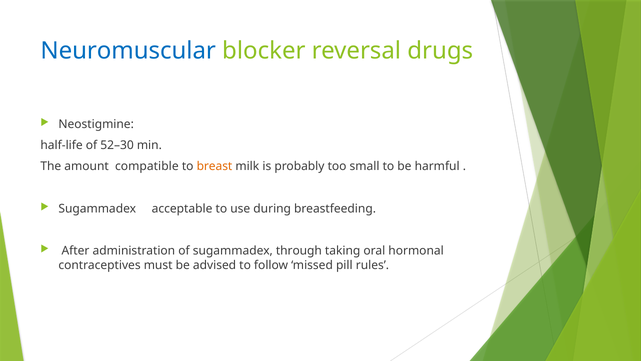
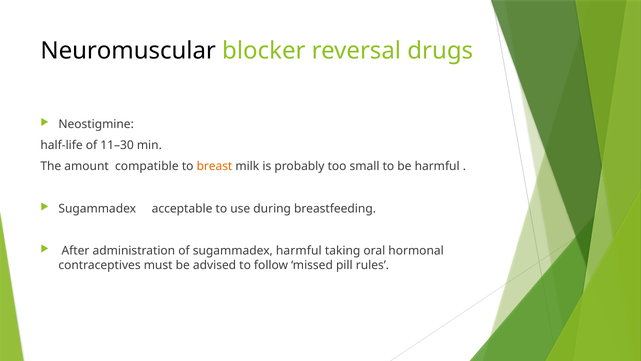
Neuromuscular colour: blue -> black
52–30: 52–30 -> 11–30
sugammadex through: through -> harmful
